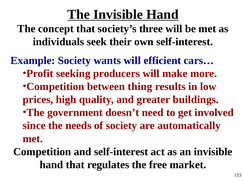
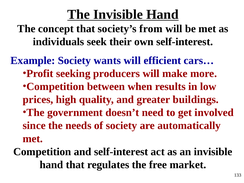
three: three -> from
thing: thing -> when
